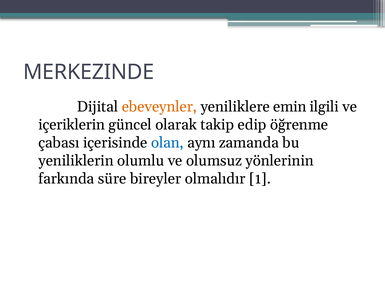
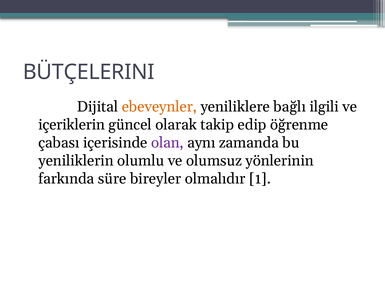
MERKEZINDE: MERKEZINDE -> BÜTÇELERINI
emin: emin -> bağlı
olan colour: blue -> purple
